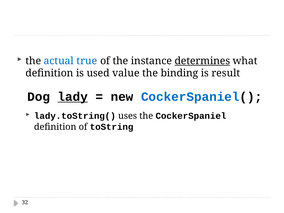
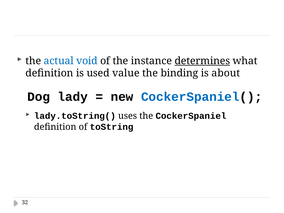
true: true -> void
result: result -> about
lady underline: present -> none
